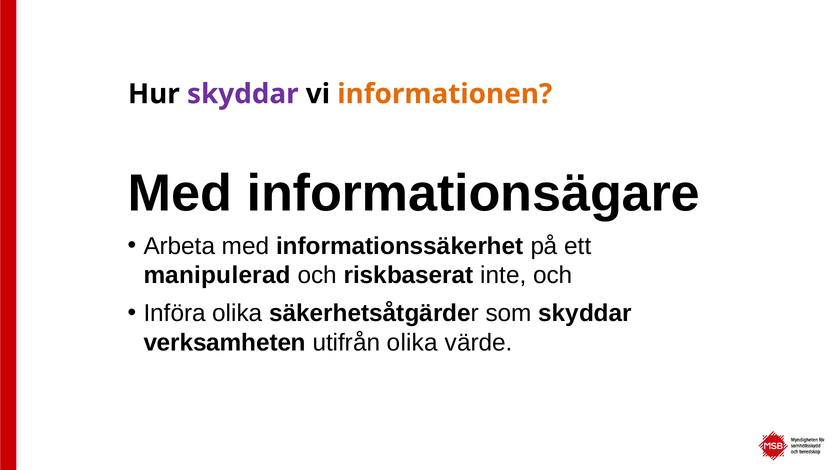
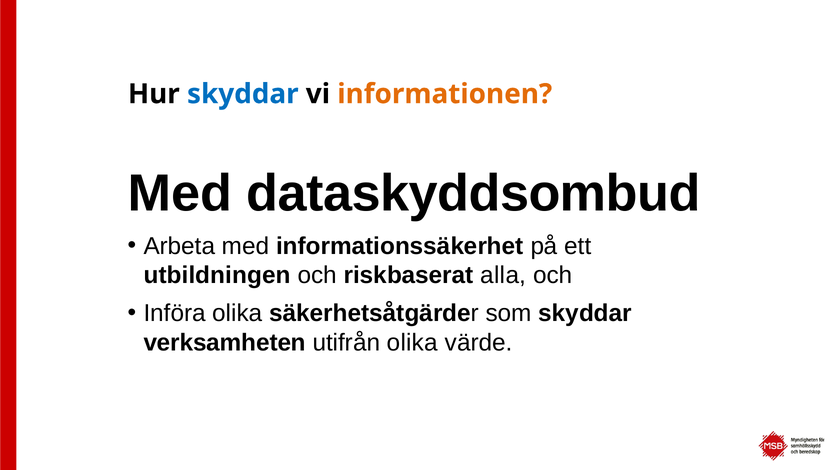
skyddar at (243, 94) colour: purple -> blue
informationsägare: informationsägare -> dataskyddsombud
manipulerad: manipulerad -> utbildningen
inte: inte -> alla
